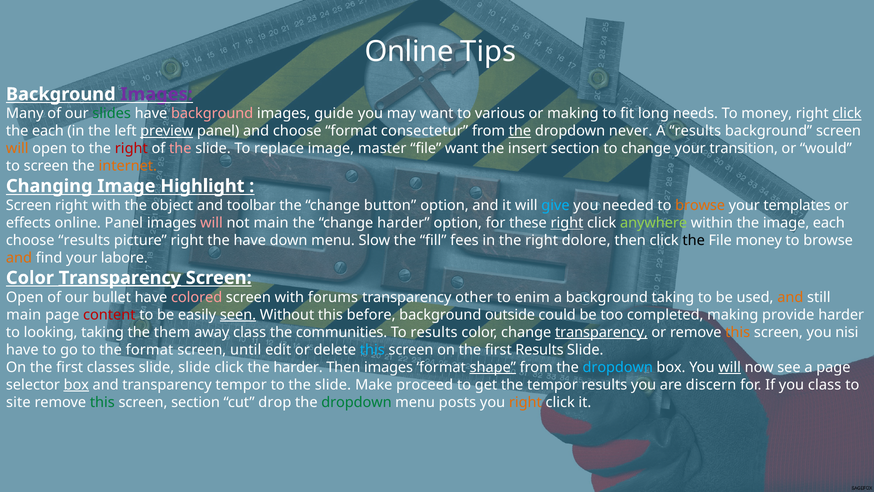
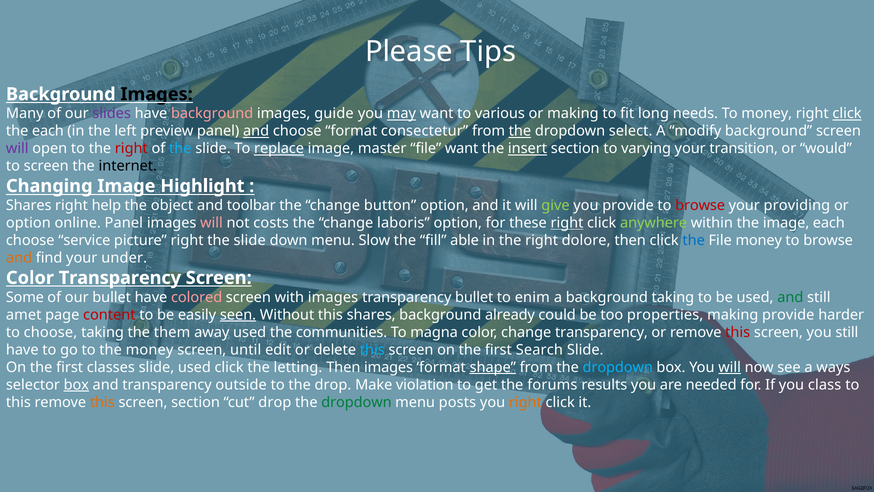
Online at (409, 52): Online -> Please
Images at (157, 94) colour: purple -> black
slides colour: green -> purple
may underline: none -> present
preview underline: present -> none
and at (256, 131) underline: none -> present
never: never -> select
A results: results -> modify
will at (17, 149) colour: orange -> purple
the at (180, 149) colour: pink -> light blue
replace underline: none -> present
insert underline: none -> present
to change: change -> varying
internet colour: orange -> black
Screen at (29, 205): Screen -> Shares
right with: with -> help
give colour: light blue -> light green
you needed: needed -> provide
browse at (700, 205) colour: orange -> red
templates: templates -> providing
effects at (28, 223): effects -> option
not main: main -> costs
change harder: harder -> laboris
choose results: results -> service
have at (250, 240): have -> slide
fees: fees -> able
the at (694, 240) colour: black -> blue
labore: labore -> under
Transparency at (120, 278) underline: present -> none
Open at (25, 297): Open -> Some
with forums: forums -> images
transparency other: other -> bullet
and at (790, 297) colour: orange -> green
main at (24, 315): main -> amet
this before: before -> shares
outside: outside -> already
completed: completed -> properties
to looking: looking -> choose
away class: class -> used
To results: results -> magna
transparency at (601, 332) underline: present -> none
this at (738, 332) colour: orange -> red
you nisi: nisi -> still
the format: format -> money
first Results: Results -> Search
slide slide: slide -> used
the harder: harder -> letting
a page: page -> ways
transparency tempor: tempor -> outside
to the slide: slide -> drop
proceed: proceed -> violation
the tempor: tempor -> forums
discern: discern -> needed
site at (18, 402): site -> this
this at (102, 402) colour: green -> orange
